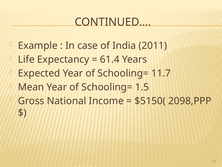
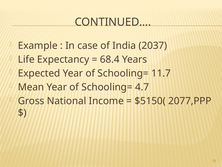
2011: 2011 -> 2037
61.4: 61.4 -> 68.4
1.5: 1.5 -> 4.7
2098,PPP: 2098,PPP -> 2077,PPP
